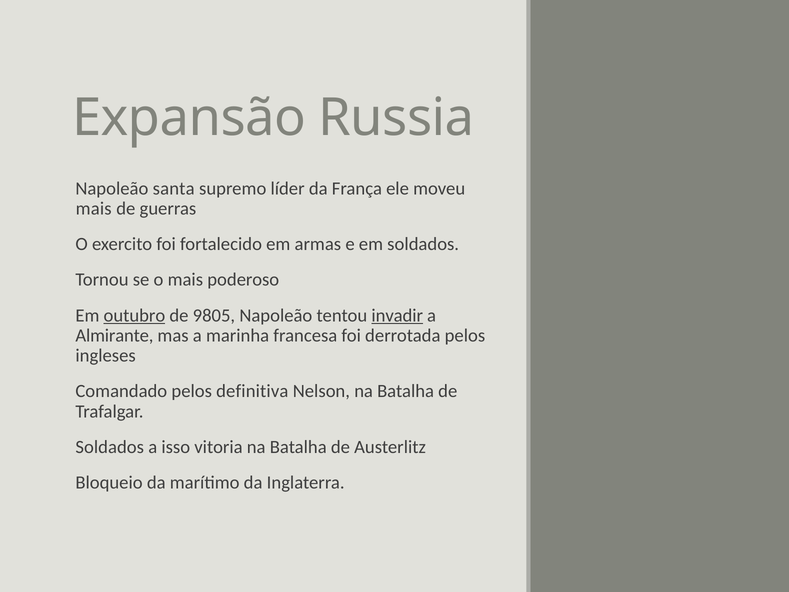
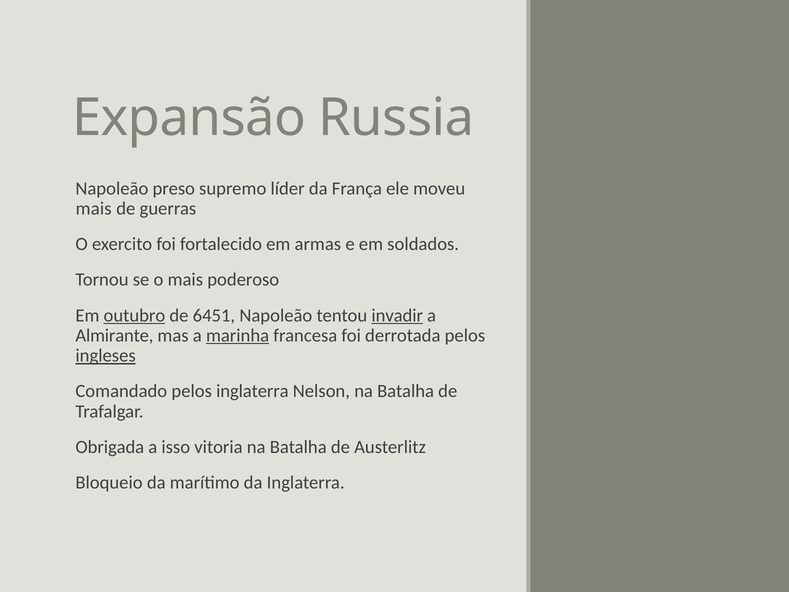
santa: santa -> preso
9805: 9805 -> 6451
marinha underline: none -> present
ingleses underline: none -> present
pelos definitiva: definitiva -> inglaterra
Soldados at (110, 447): Soldados -> Obrigada
